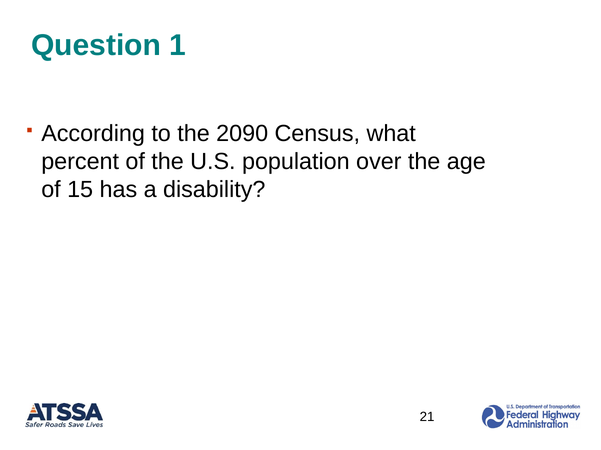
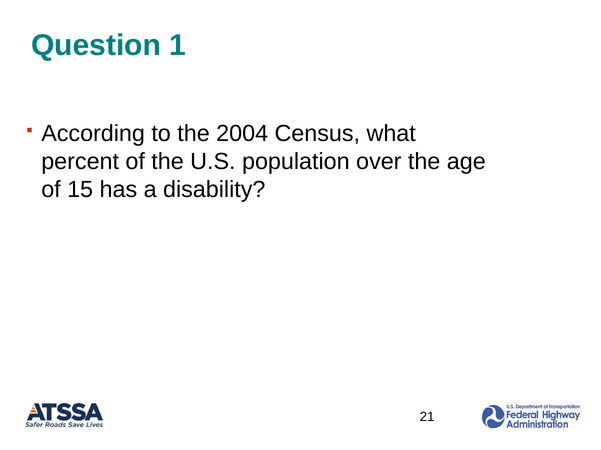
2090: 2090 -> 2004
